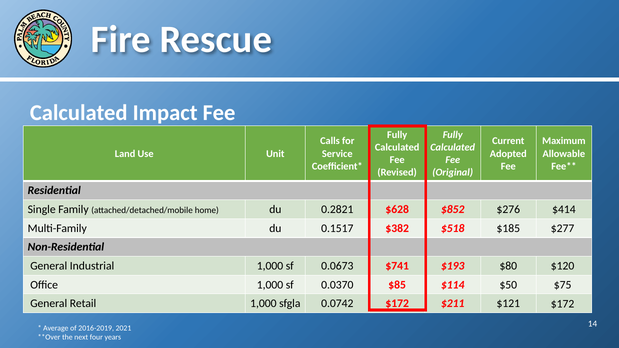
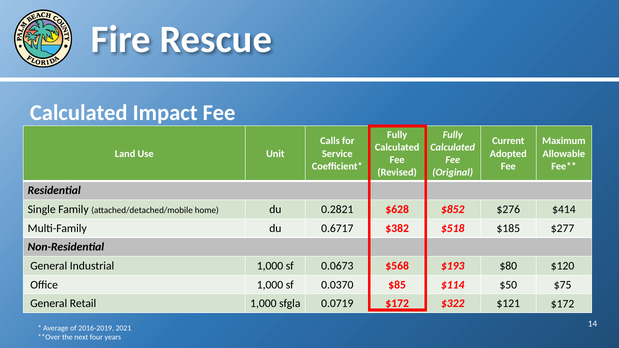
0.1517: 0.1517 -> 0.6717
$741: $741 -> $568
0.0742: 0.0742 -> 0.0719
$211: $211 -> $322
